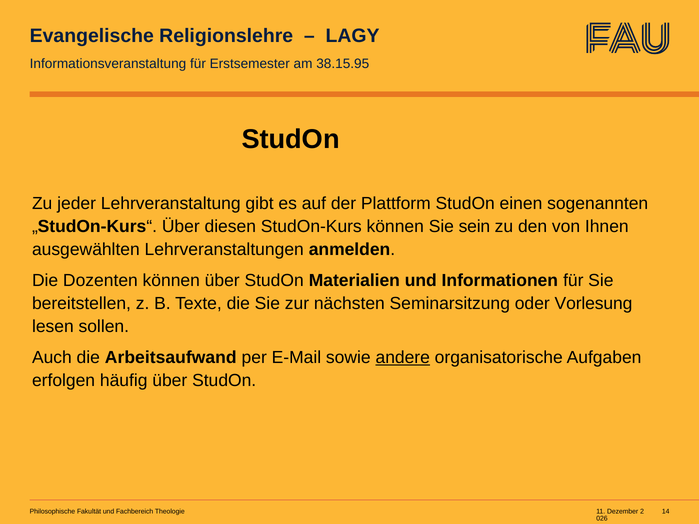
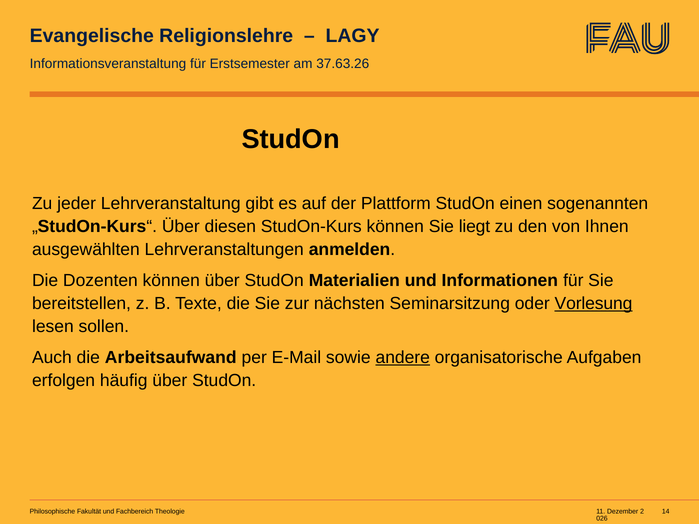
38.15.95: 38.15.95 -> 37.63.26
sein: sein -> liegt
Vorlesung underline: none -> present
